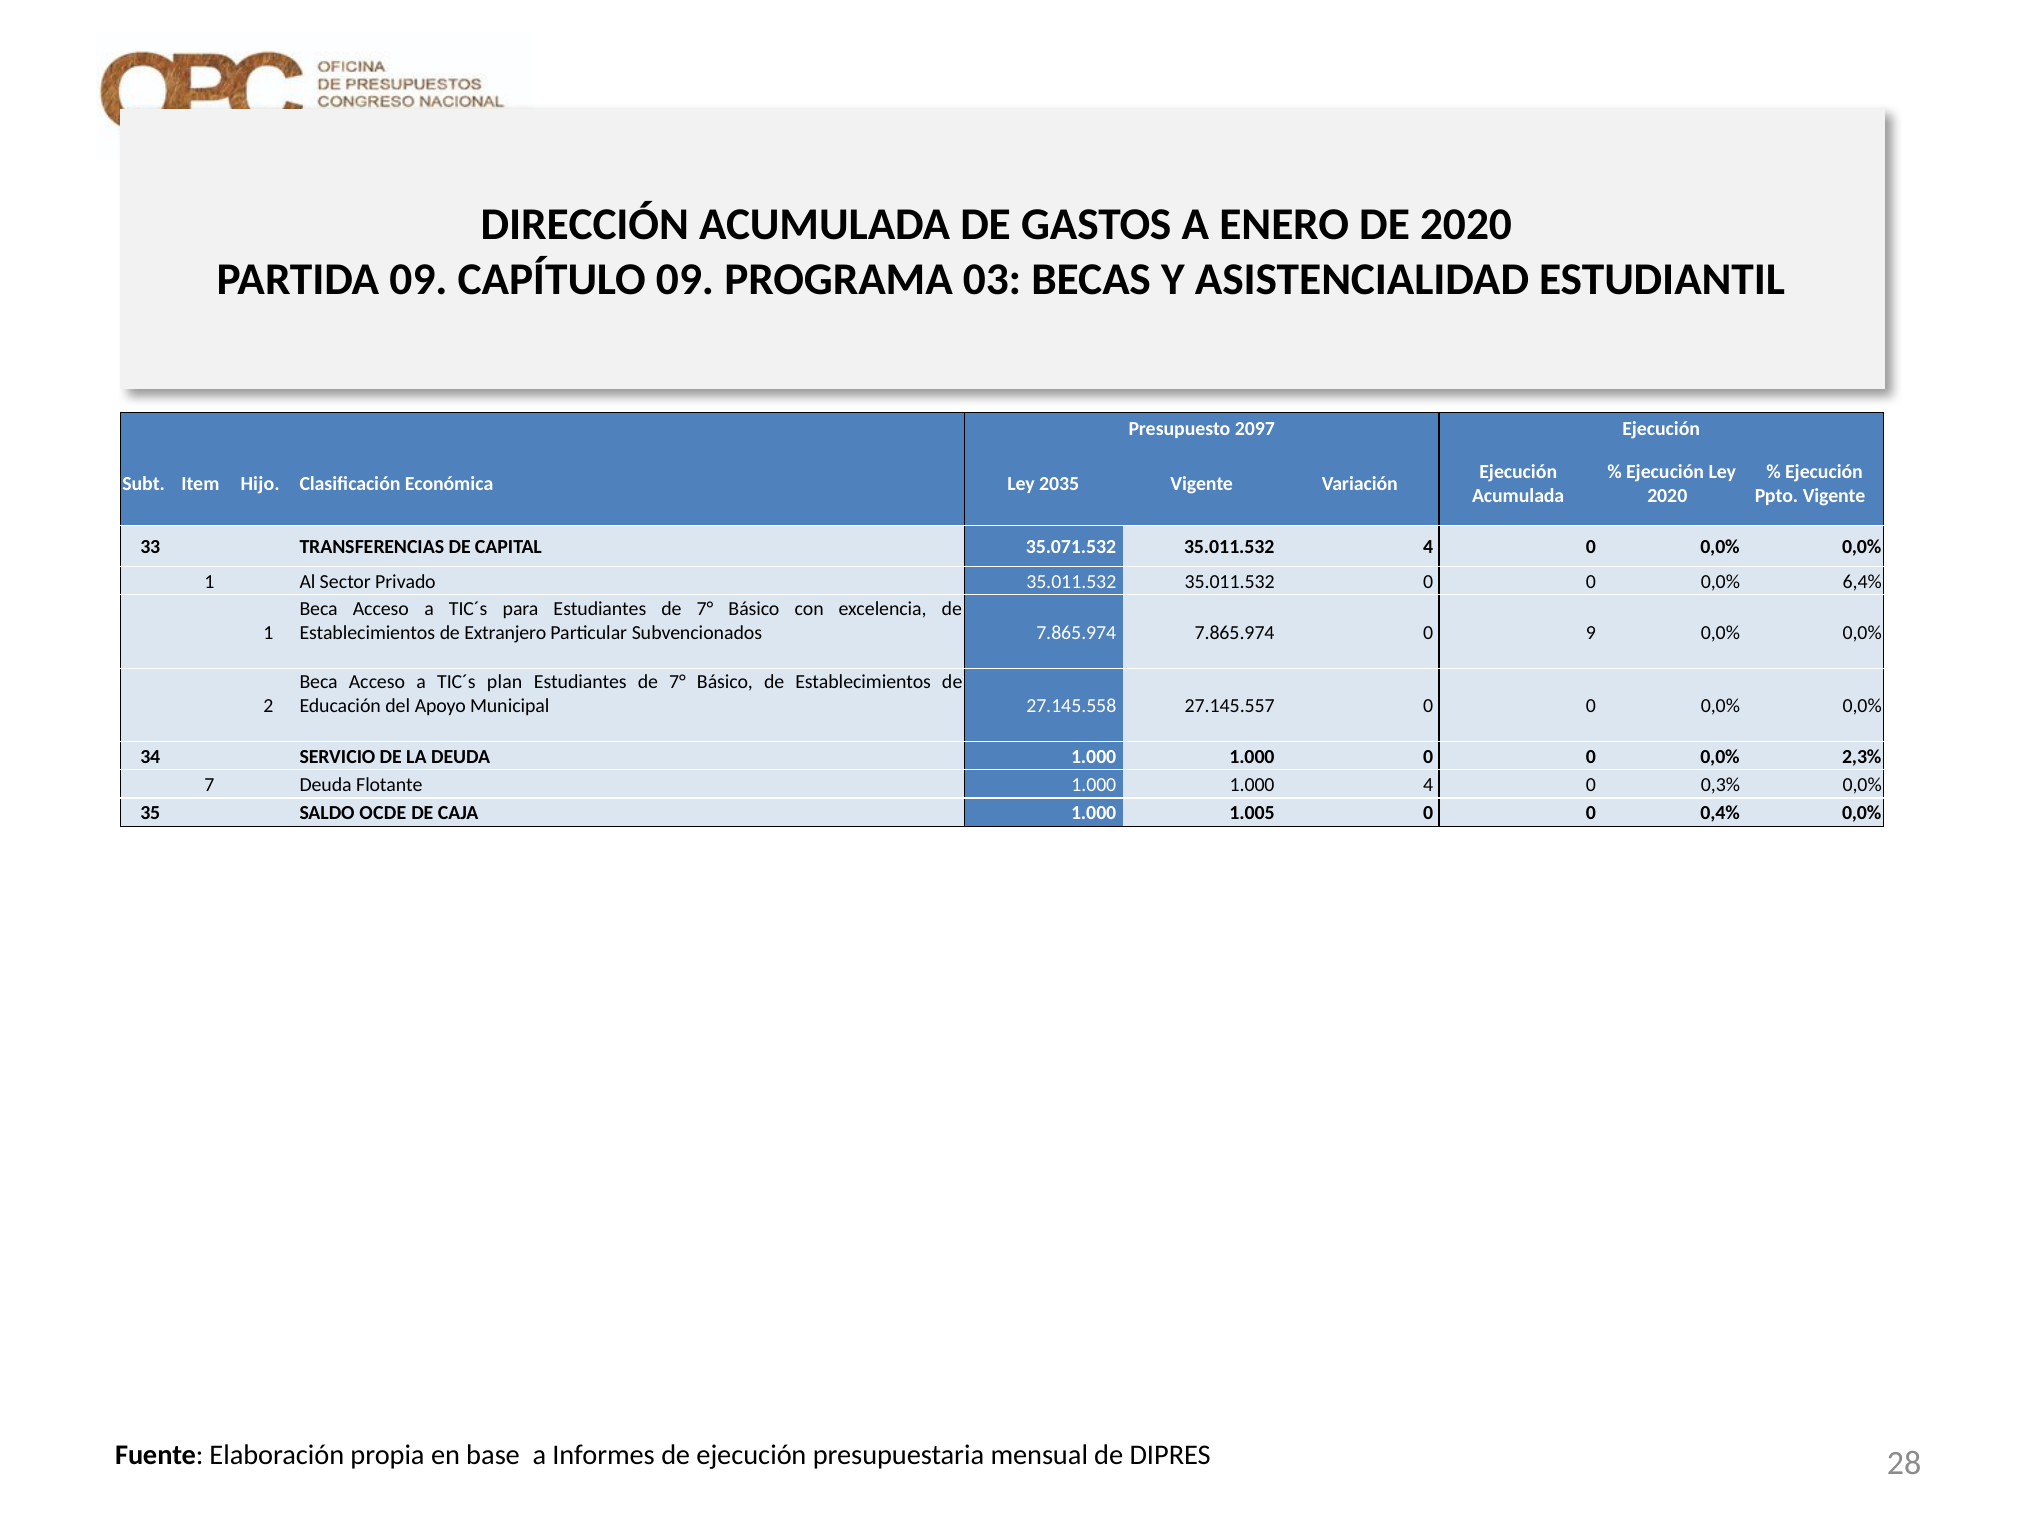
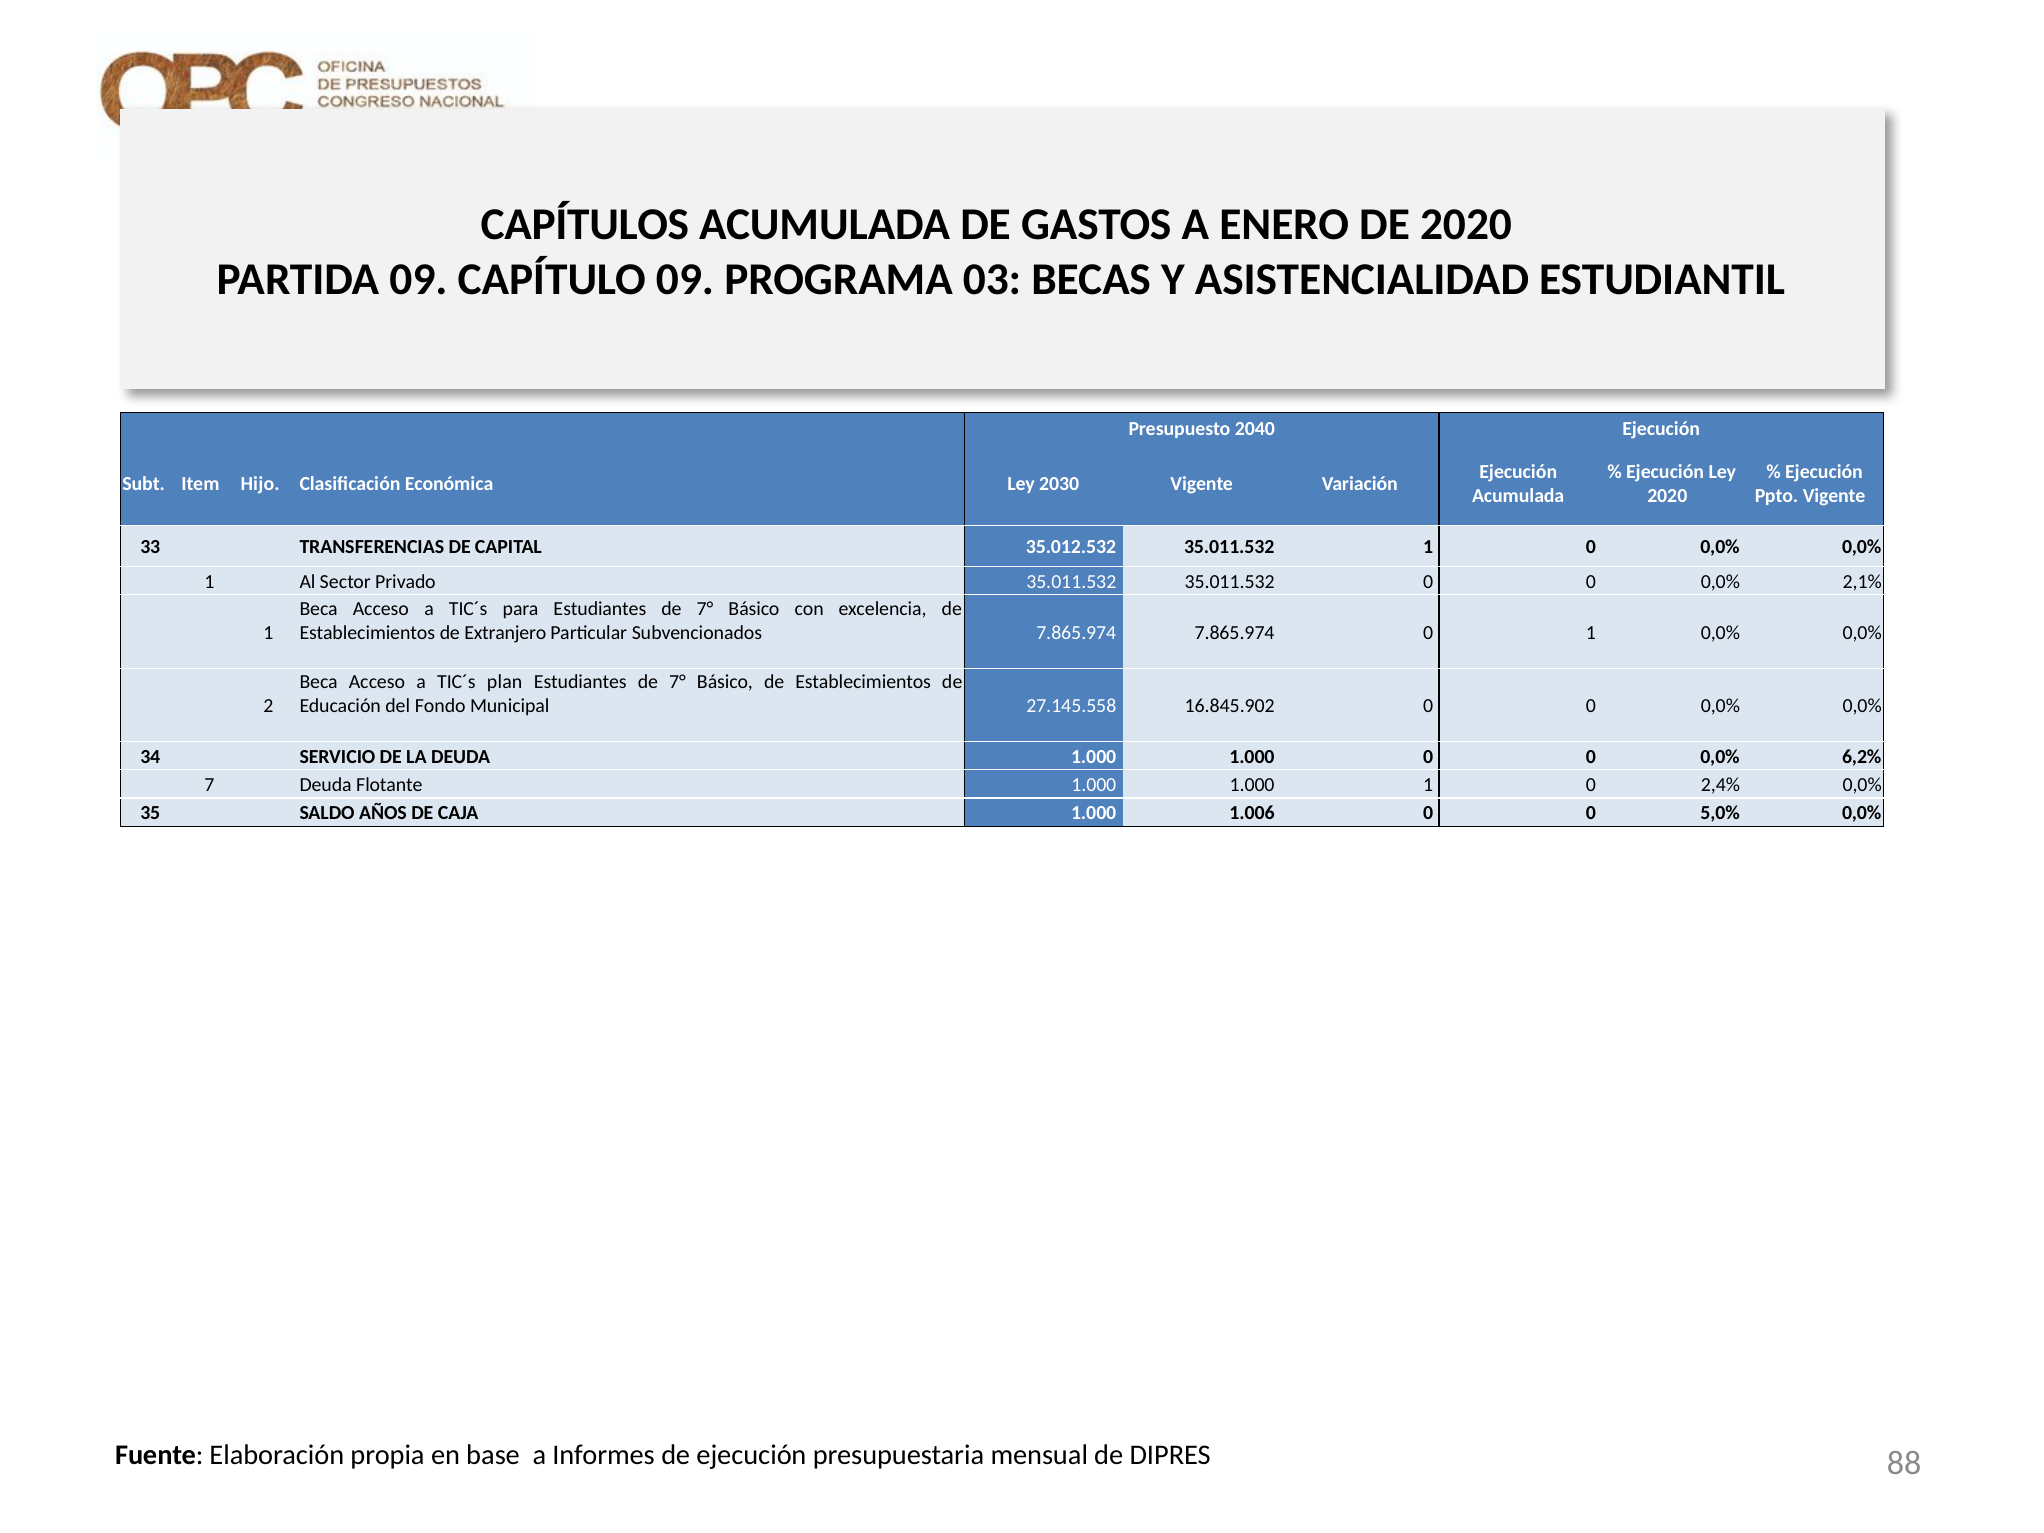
DIRECCIÓN: DIRECCIÓN -> CAPÍTULOS
2097: 2097 -> 2040
2035: 2035 -> 2030
35.071.532: 35.071.532 -> 35.012.532
35.011.532 4: 4 -> 1
6,4%: 6,4% -> 2,1%
0 9: 9 -> 1
Apoyo: Apoyo -> Fondo
27.145.557: 27.145.557 -> 16.845.902
2,3%: 2,3% -> 6,2%
1.000 4: 4 -> 1
0,3%: 0,3% -> 2,4%
OCDE: OCDE -> AÑOS
1.005: 1.005 -> 1.006
0,4%: 0,4% -> 5,0%
28: 28 -> 88
